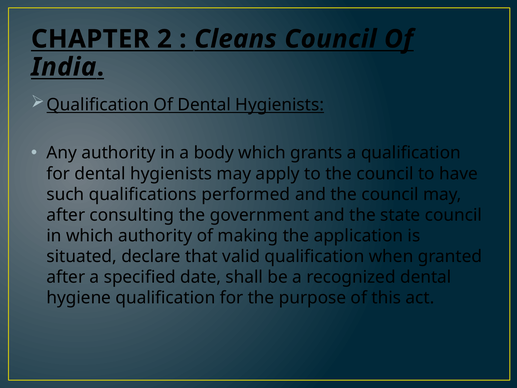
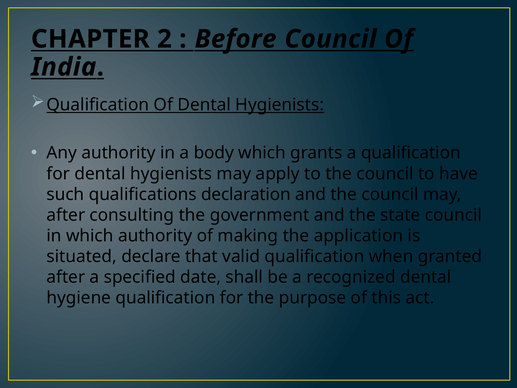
Cleans: Cleans -> Before
performed: performed -> declaration
